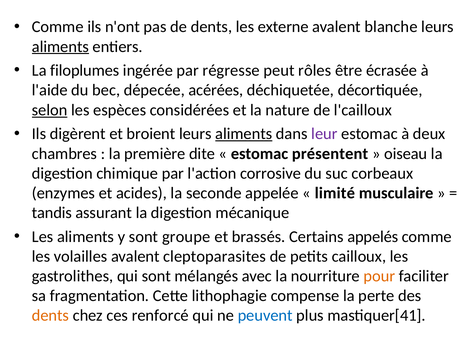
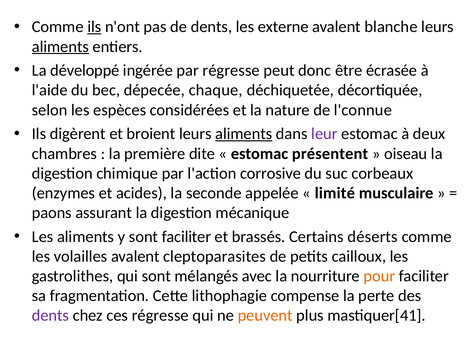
ils at (94, 27) underline: none -> present
filoplumes: filoplumes -> développé
rôles: rôles -> donc
acérées: acérées -> chaque
selon underline: present -> none
l'cailloux: l'cailloux -> l'connue
tandis: tandis -> paons
sont groupe: groupe -> faciliter
appelés: appelés -> déserts
dents at (50, 316) colour: orange -> purple
ces renforcé: renforcé -> régresse
peuvent colour: blue -> orange
